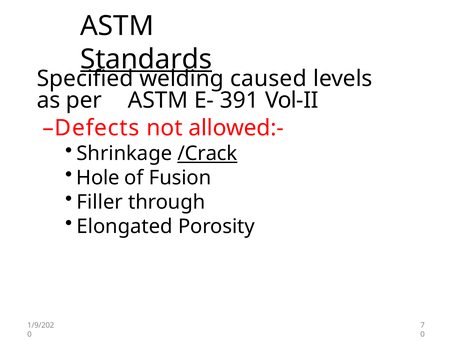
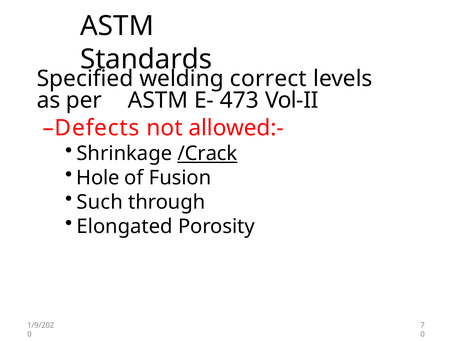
Standards underline: present -> none
caused: caused -> correct
391: 391 -> 473
Filler: Filler -> Such
